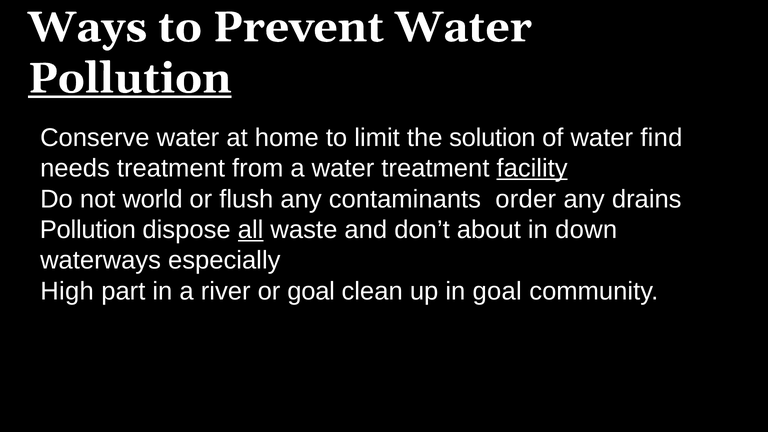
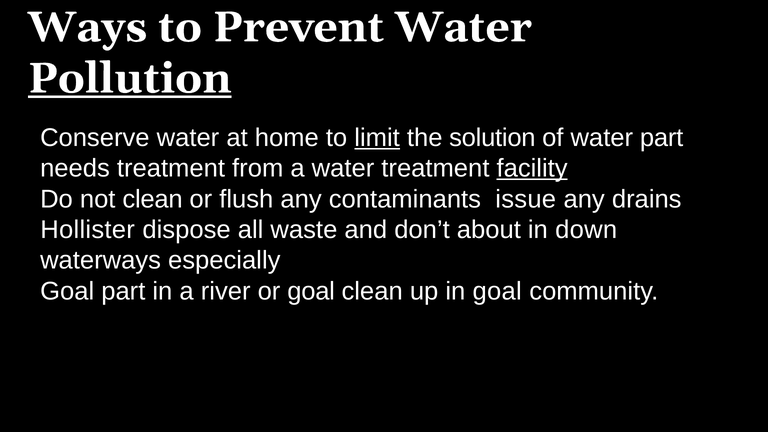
limit underline: none -> present
water find: find -> part
not world: world -> clean
order: order -> issue
Pollution at (88, 230): Pollution -> Hollister
all underline: present -> none
High at (67, 291): High -> Goal
